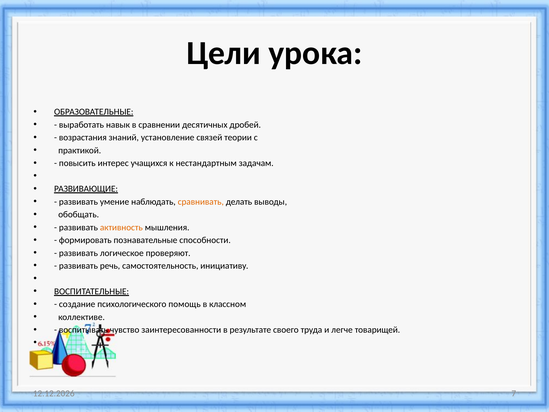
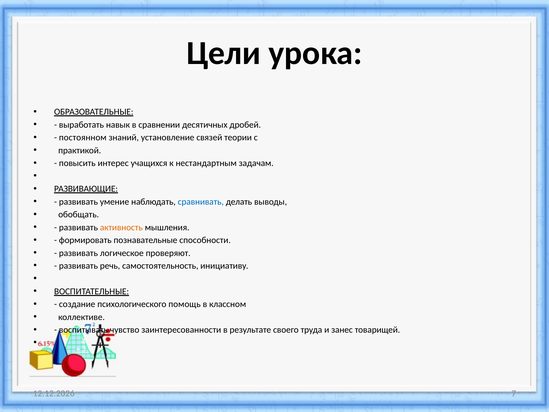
возрастания: возрастания -> постоянном
сравнивать colour: orange -> blue
легче: легче -> занес
